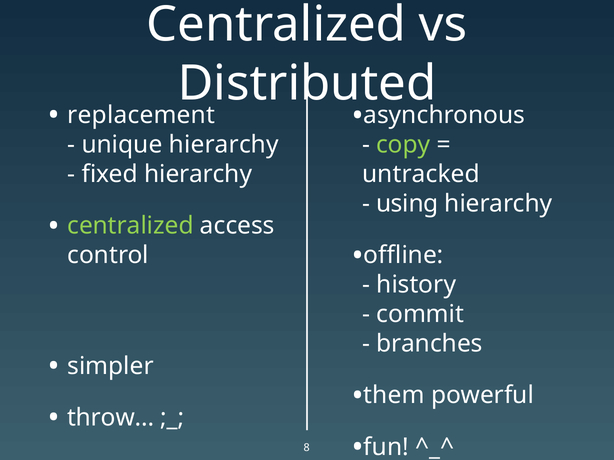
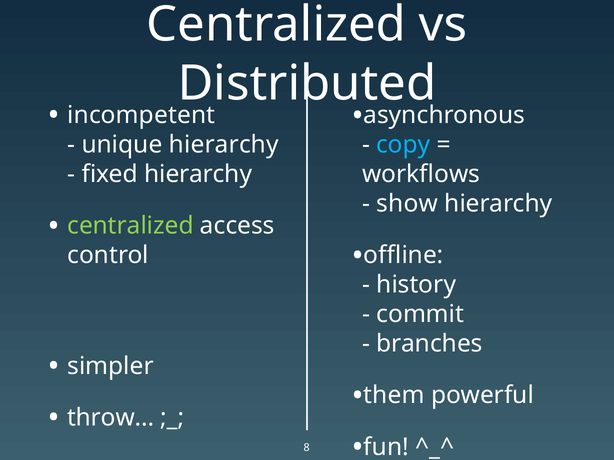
replacement: replacement -> incompetent
copy colour: light green -> light blue
untracked: untracked -> workflows
using: using -> show
